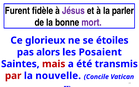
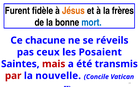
Jésus colour: purple -> orange
parler: parler -> frères
mort colour: purple -> blue
glorieux: glorieux -> chacune
étoiles: étoiles -> réveils
alors: alors -> ceux
